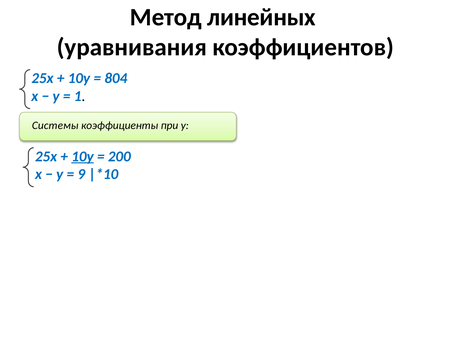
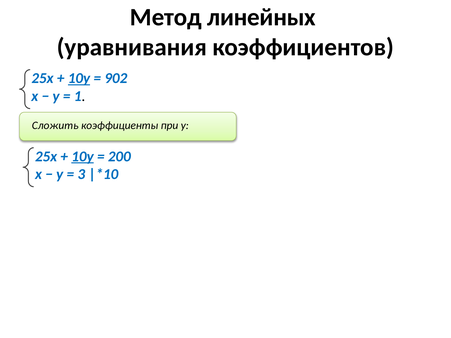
10y at (79, 78) underline: none -> present
804: 804 -> 902
Системы: Системы -> Сложить
9: 9 -> 3
